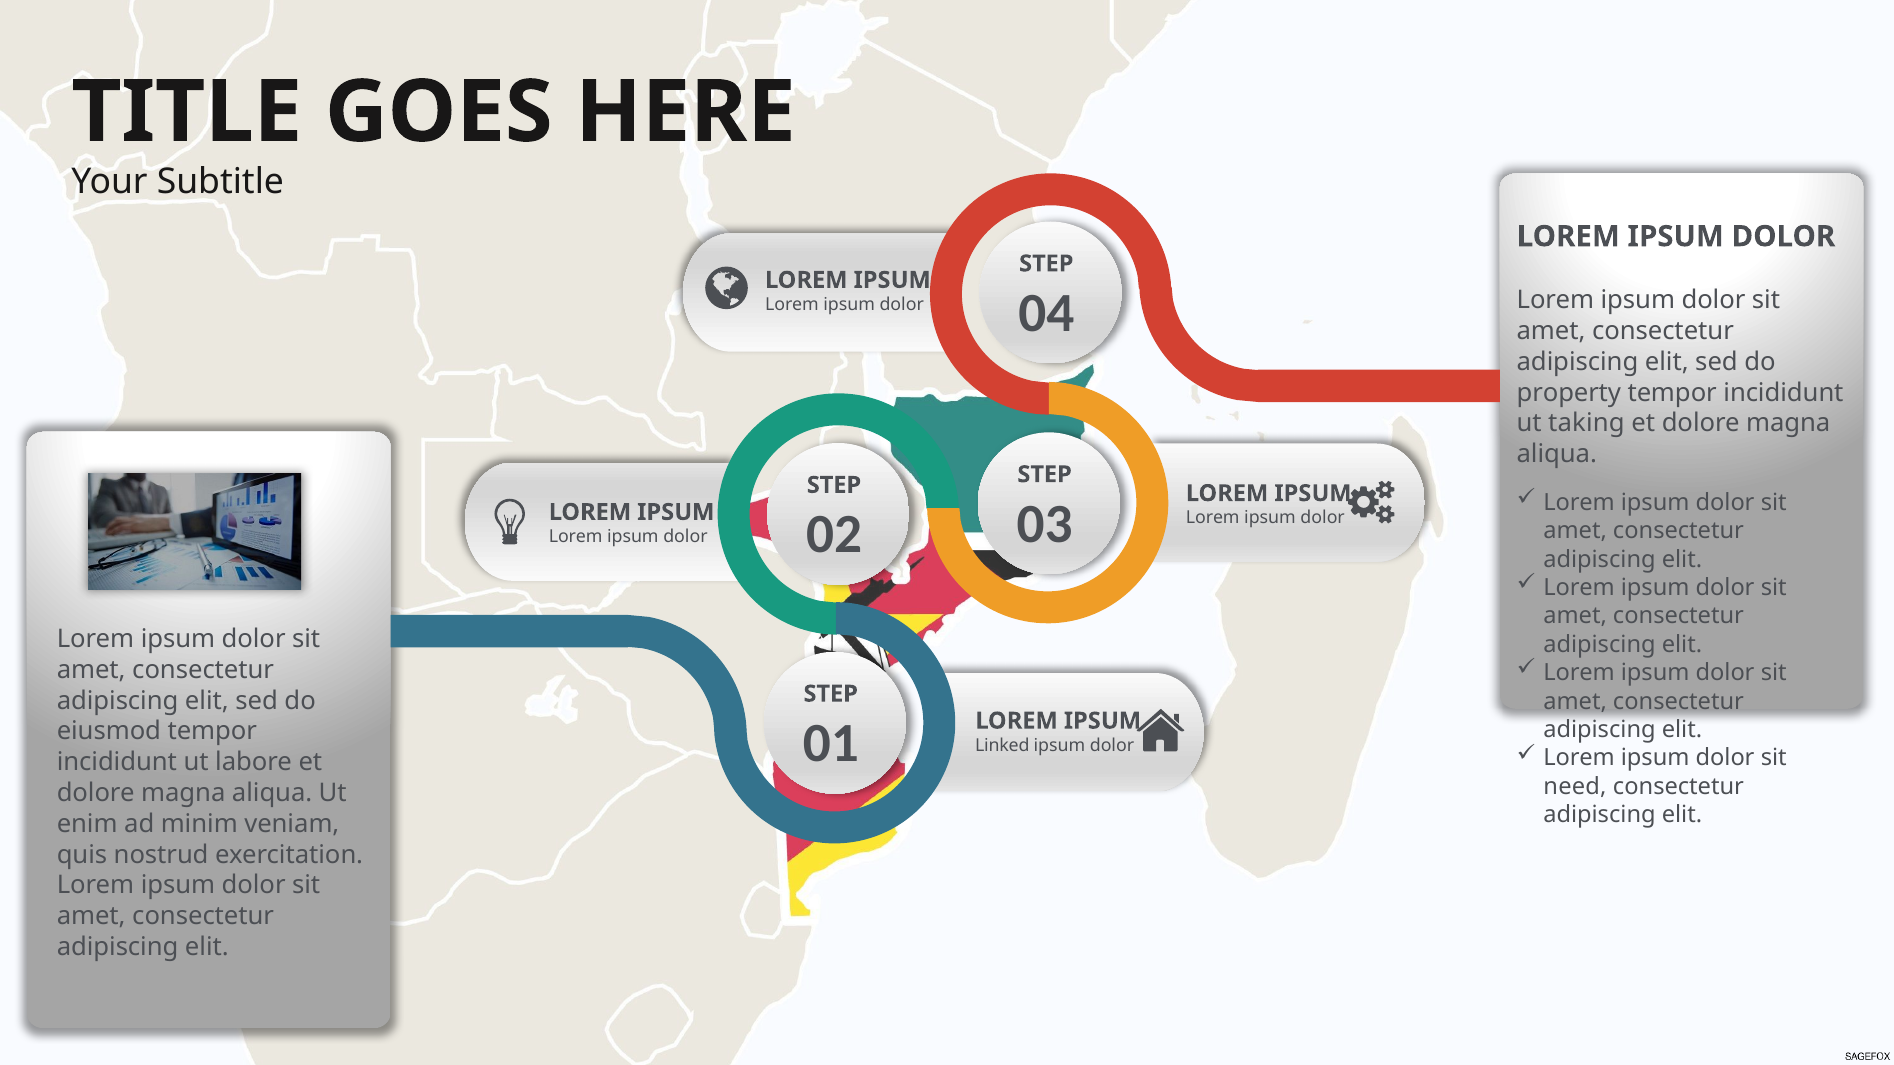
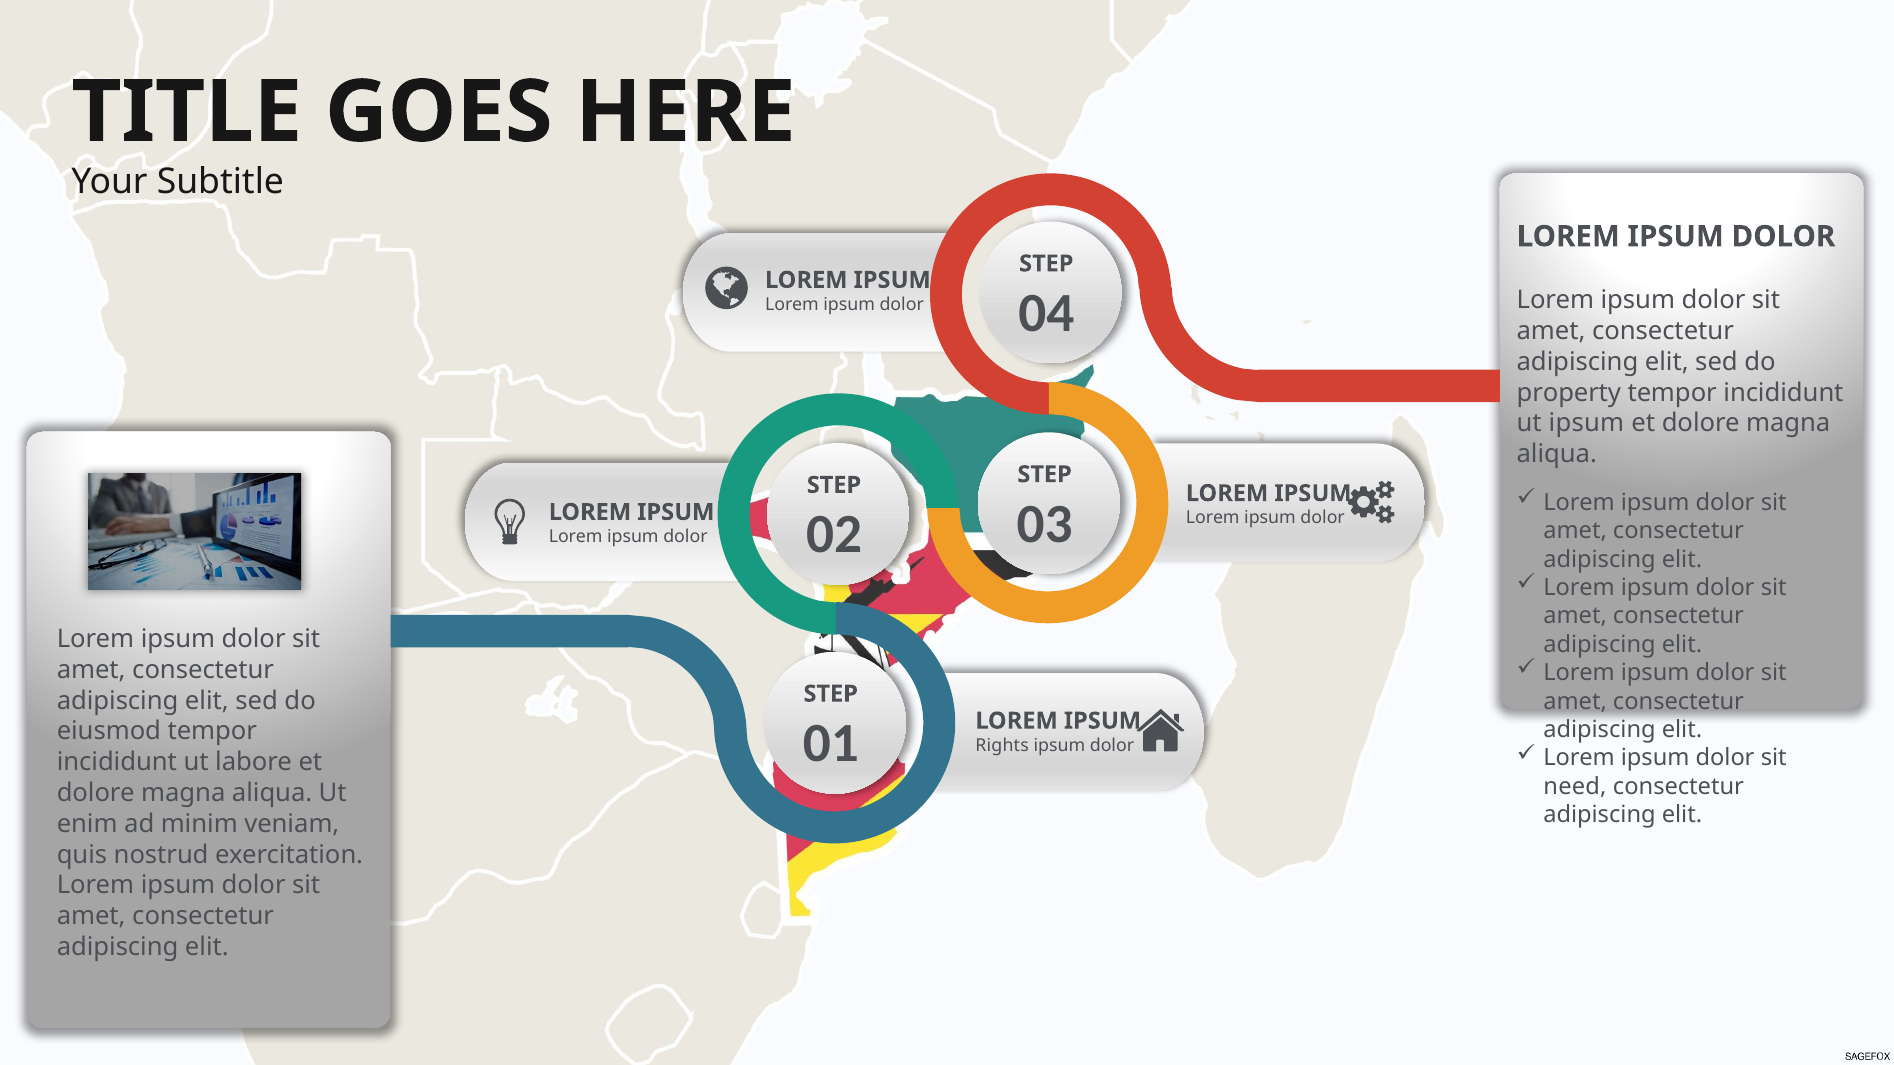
ut taking: taking -> ipsum
Linked: Linked -> Rights
